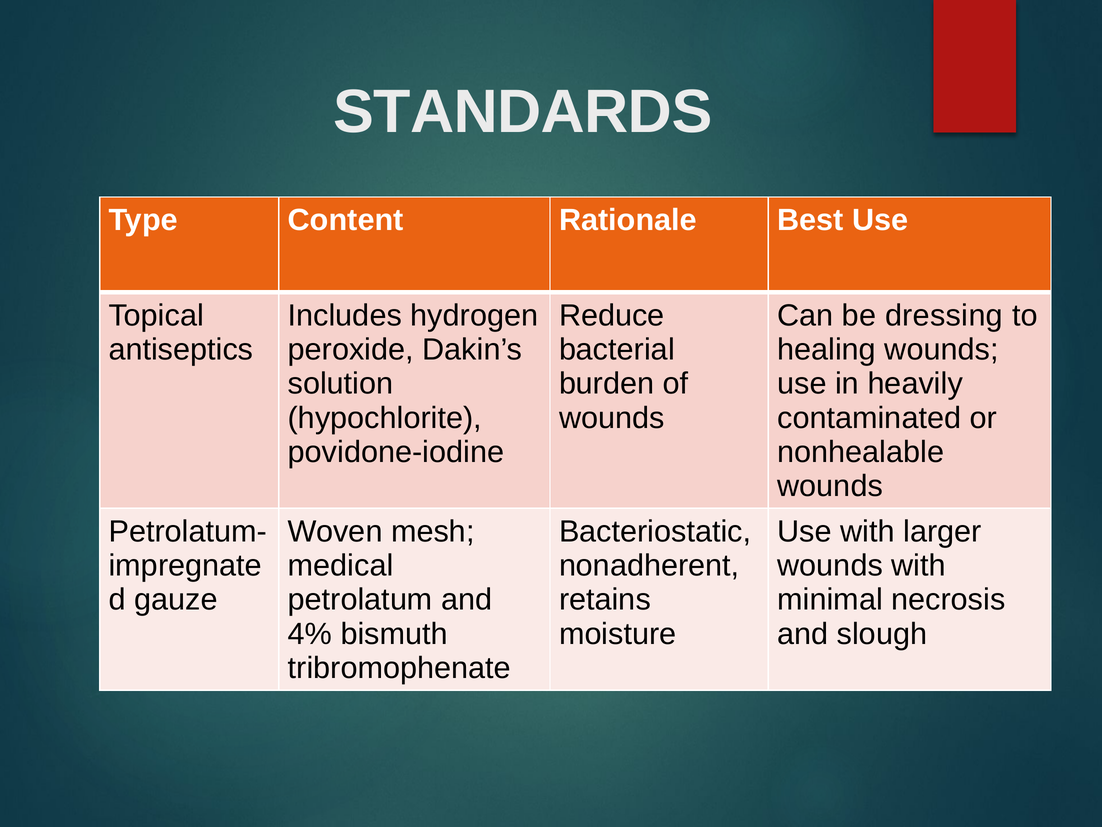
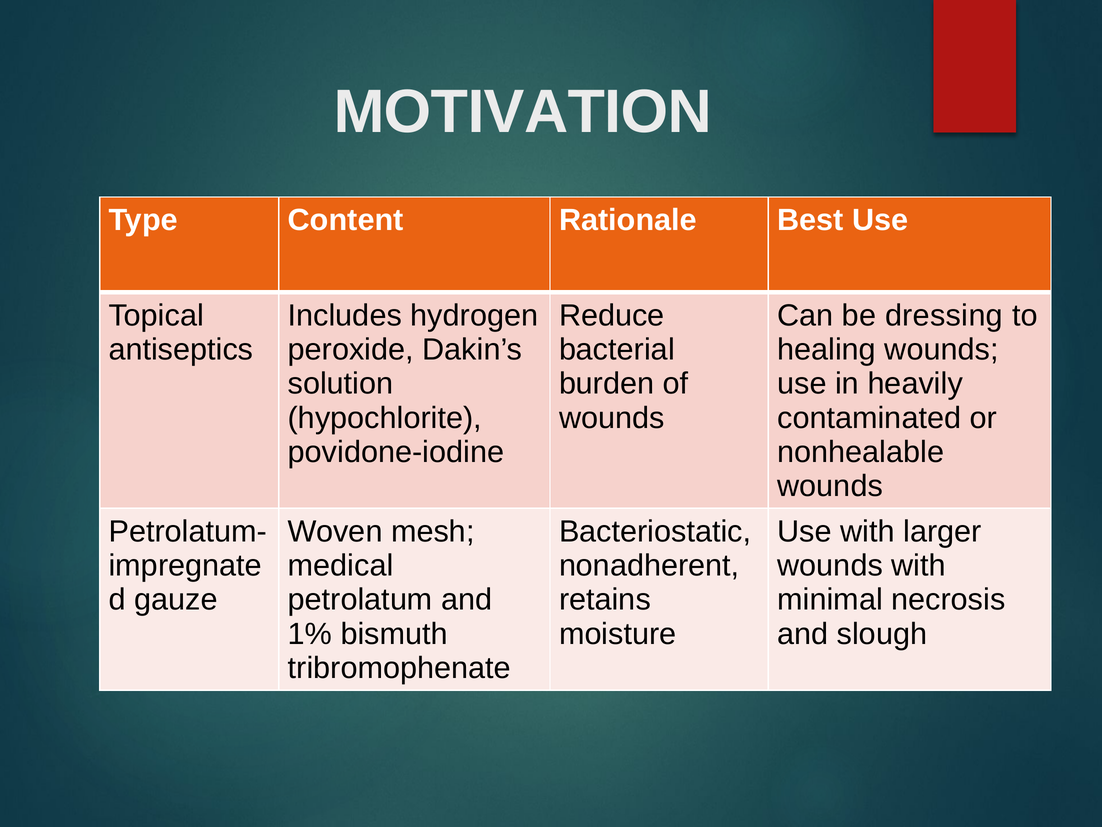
STANDARDS: STANDARDS -> MOTIVATION
4%: 4% -> 1%
